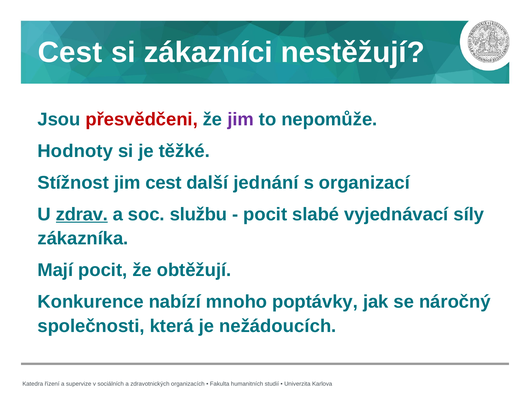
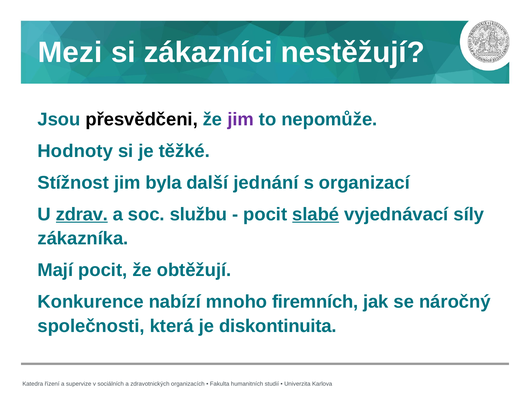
Cest at (70, 52): Cest -> Mezi
přesvědčeni colour: red -> black
jim cest: cest -> byla
slabé underline: none -> present
poptávky: poptávky -> firemních
nežádoucích: nežádoucích -> diskontinuita
